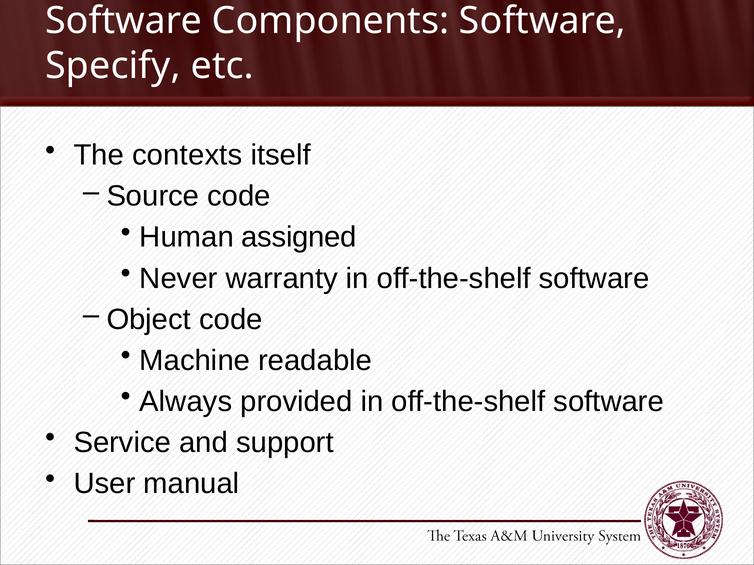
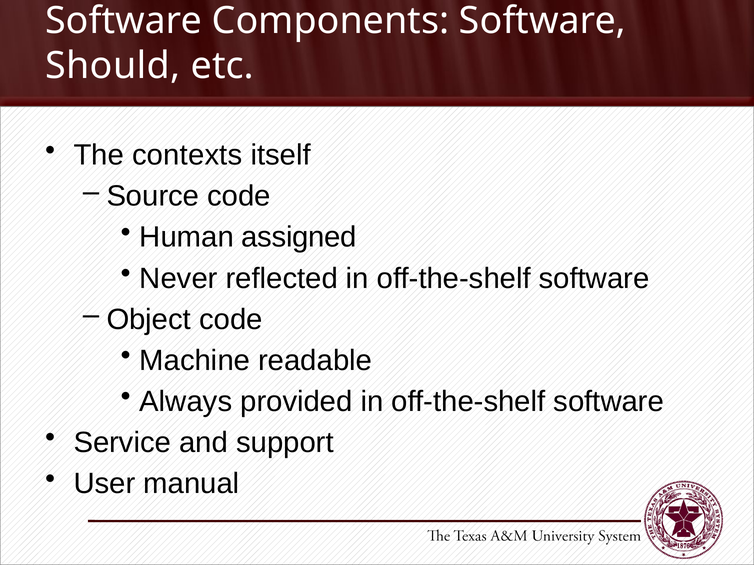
Specify: Specify -> Should
warranty: warranty -> reflected
